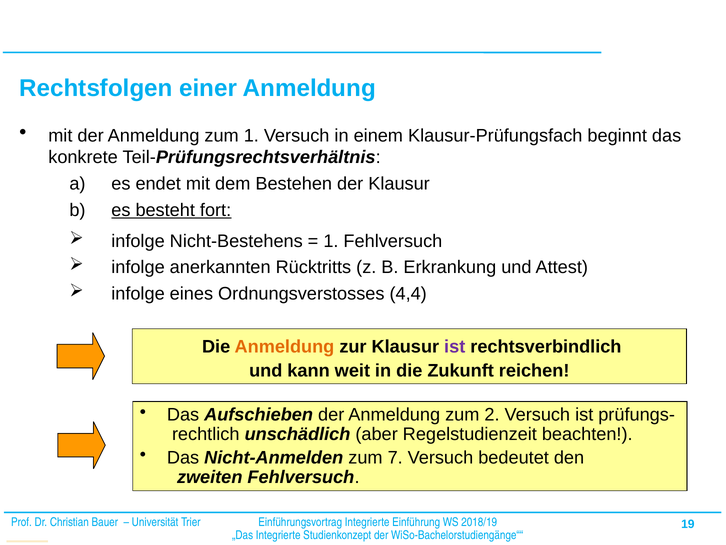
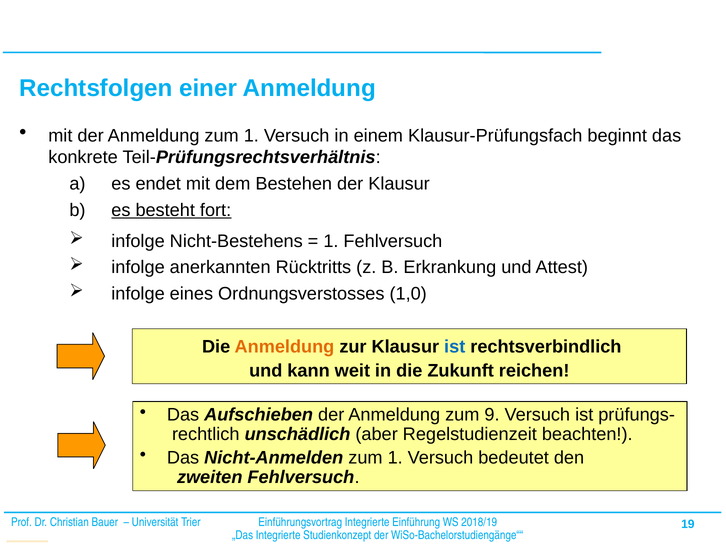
4,4: 4,4 -> 1,0
ist at (455, 346) colour: purple -> blue
2: 2 -> 9
Nicht-Anmelden zum 7: 7 -> 1
